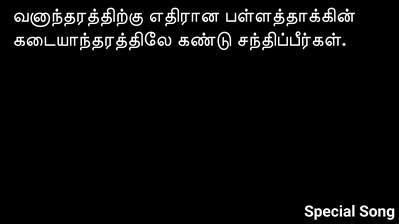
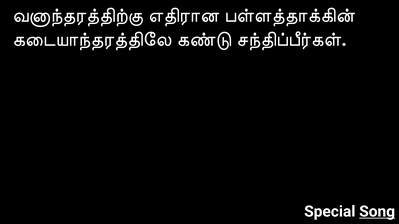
Song underline: none -> present
